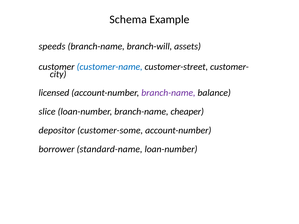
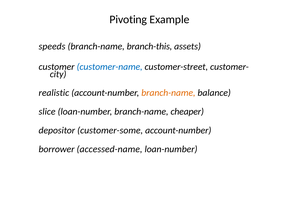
Schema: Schema -> Pivoting
branch-will: branch-will -> branch-this
licensed: licensed -> realistic
branch-name at (168, 93) colour: purple -> orange
standard-name: standard-name -> accessed-name
